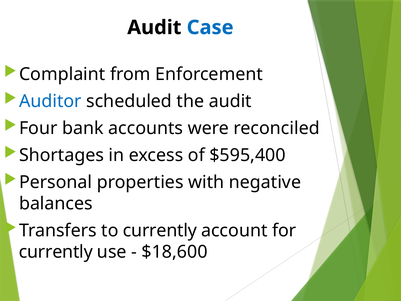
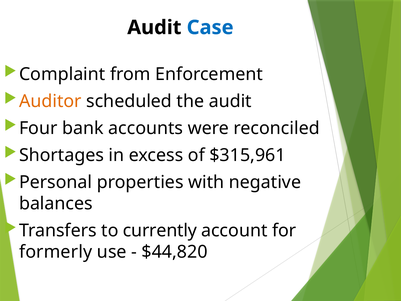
Auditor colour: blue -> orange
$595,400: $595,400 -> $315,961
currently at (56, 252): currently -> formerly
$18,600: $18,600 -> $44,820
